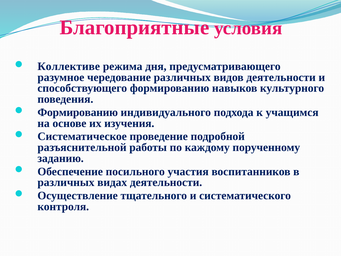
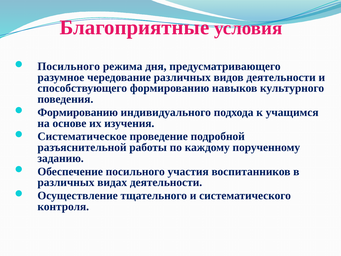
Коллективе at (69, 66): Коллективе -> Посильного
